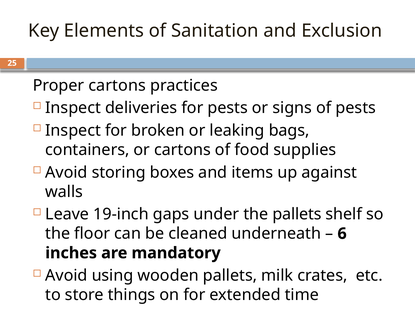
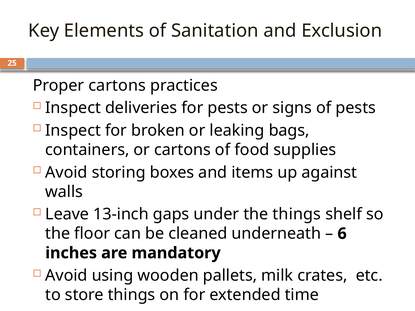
19-inch: 19-inch -> 13-inch
the pallets: pallets -> things
